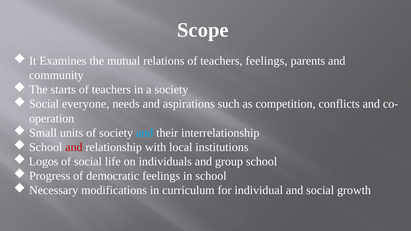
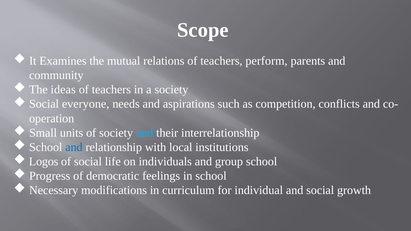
teachers feelings: feelings -> perform
starts: starts -> ideas
and at (74, 147) colour: red -> blue
